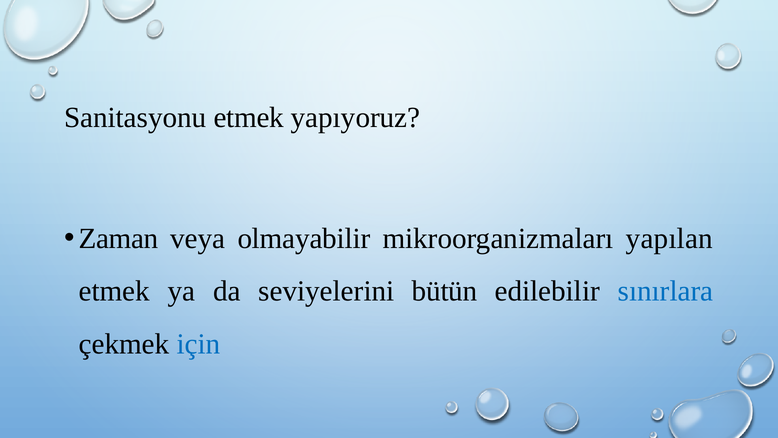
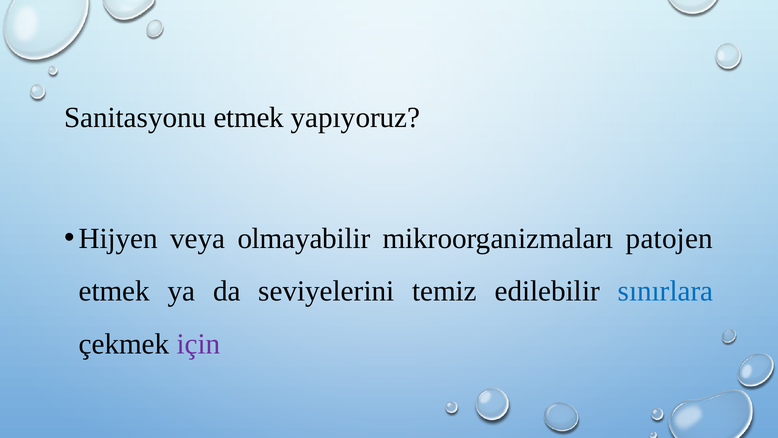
Zaman: Zaman -> Hijyen
yapılan: yapılan -> patojen
bütün: bütün -> temiz
için colour: blue -> purple
